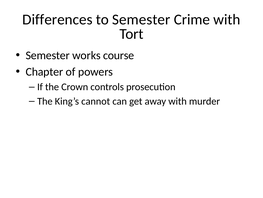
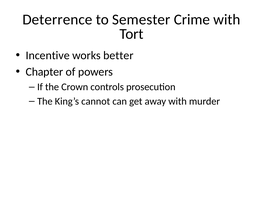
Differences: Differences -> Deterrence
Semester at (48, 55): Semester -> Incentive
course: course -> better
